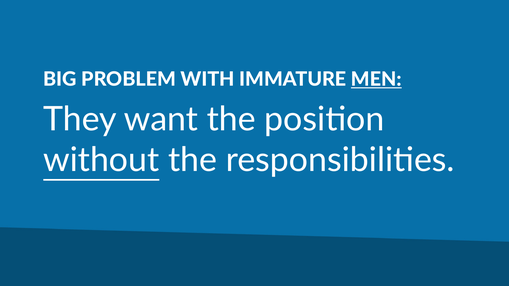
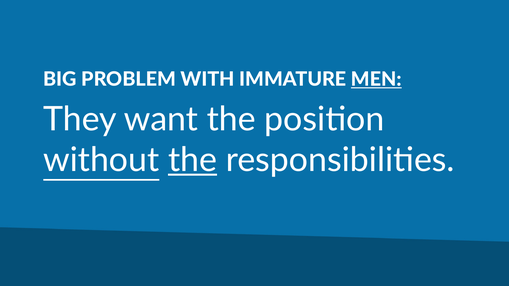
the at (193, 160) underline: none -> present
